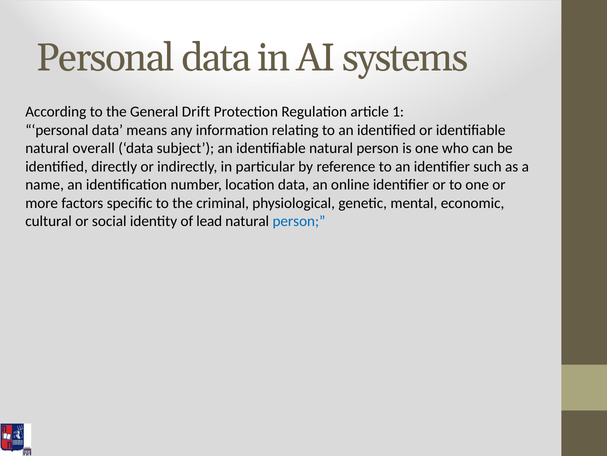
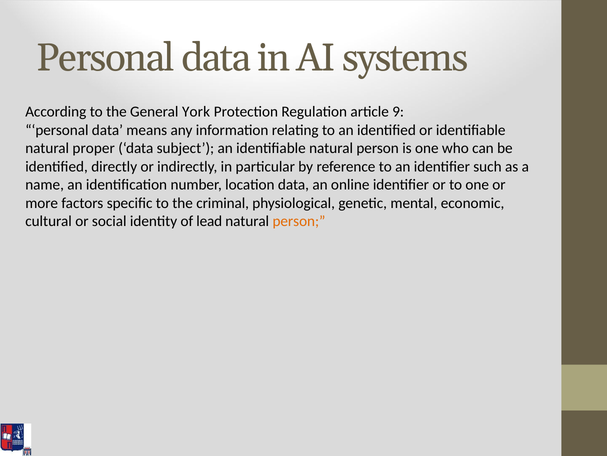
Drift: Drift -> York
1: 1 -> 9
overall: overall -> proper
person at (299, 221) colour: blue -> orange
